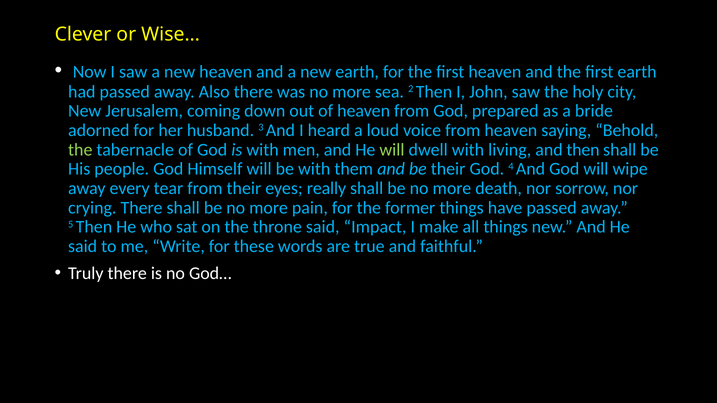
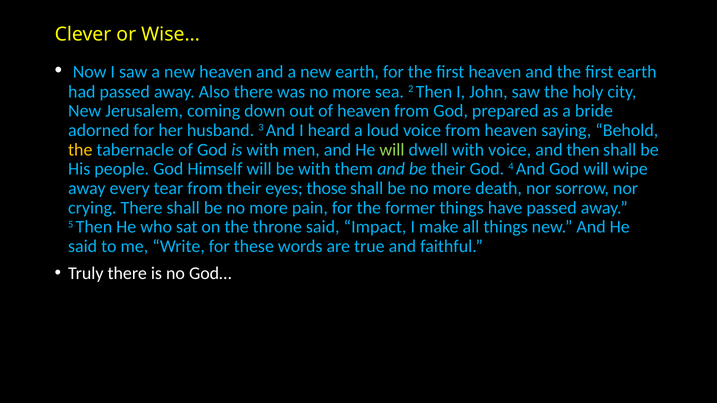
the at (80, 150) colour: light green -> yellow
with living: living -> voice
really: really -> those
